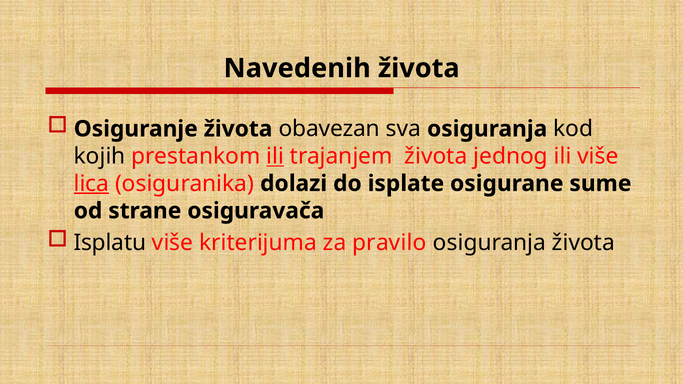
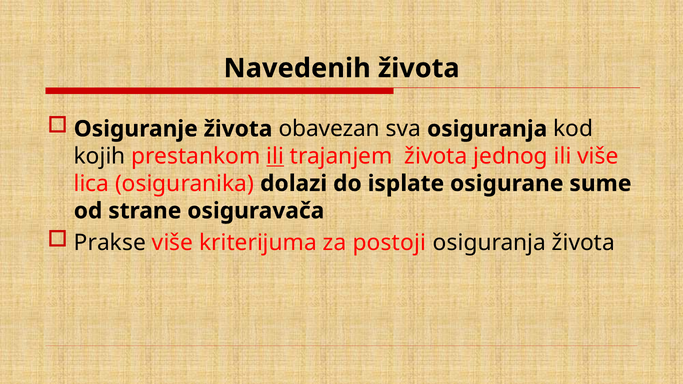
lica underline: present -> none
Isplatu: Isplatu -> Prakse
pravilo: pravilo -> postoji
